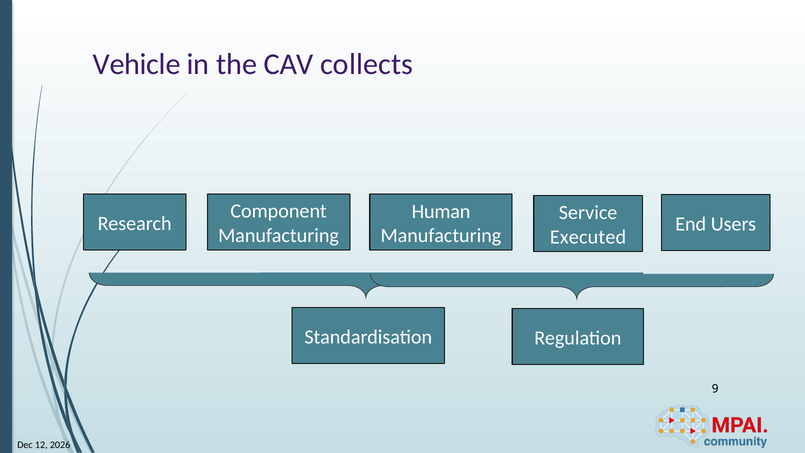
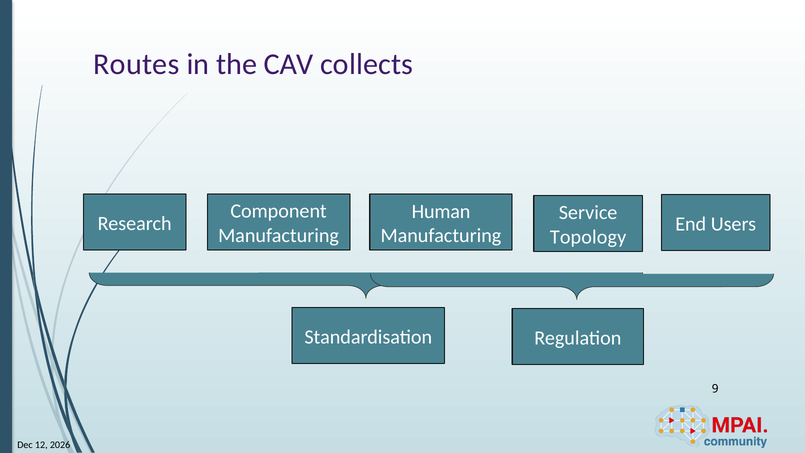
Vehicle: Vehicle -> Routes
Executed: Executed -> Topology
